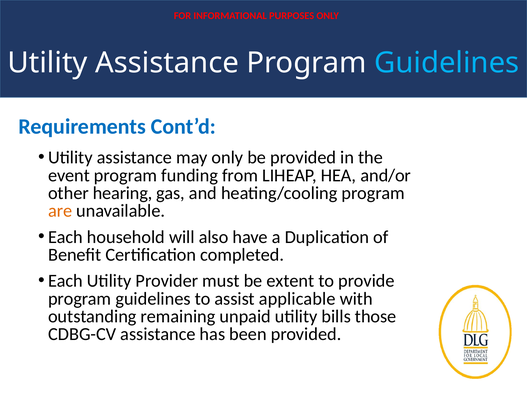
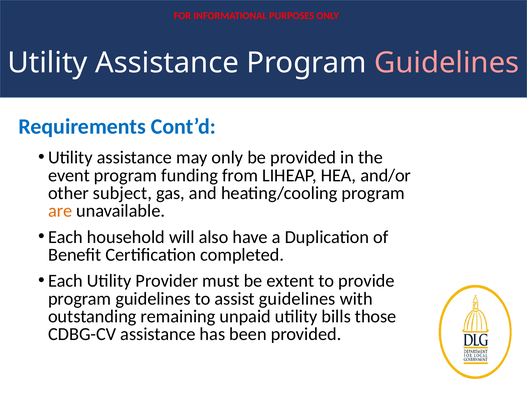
Guidelines at (447, 63) colour: light blue -> pink
hearing: hearing -> subject
assist applicable: applicable -> guidelines
